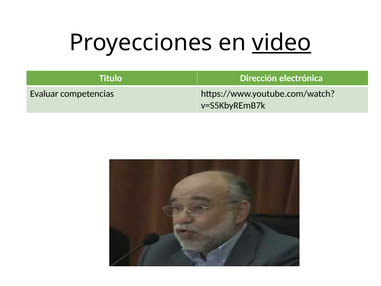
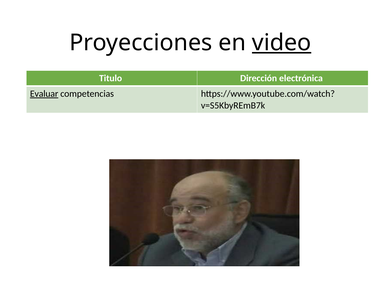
Evaluar underline: none -> present
